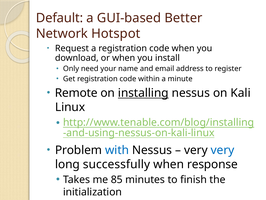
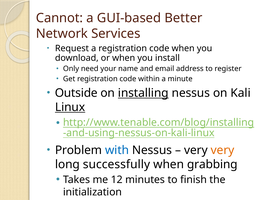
Default: Default -> Cannot
Hotspot: Hotspot -> Services
Remote: Remote -> Outside
Linux underline: none -> present
very at (223, 150) colour: blue -> orange
response: response -> grabbing
85: 85 -> 12
